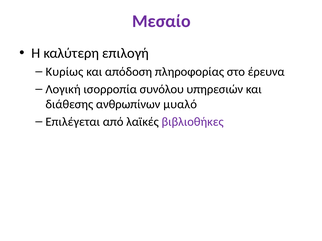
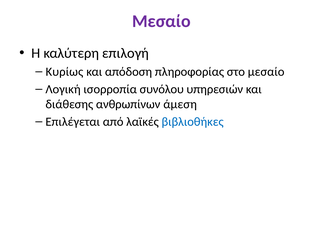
στο έρευνα: έρευνα -> μεσαίο
μυαλό: μυαλό -> άμεση
βιβλιοθήκες colour: purple -> blue
